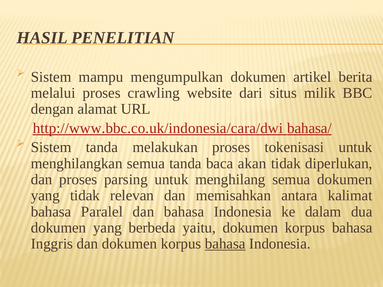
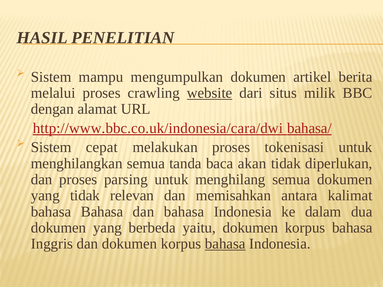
website underline: none -> present
Sistem tanda: tanda -> cepat
bahasa Paralel: Paralel -> Bahasa
